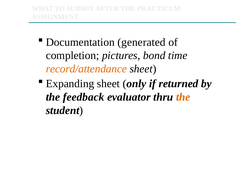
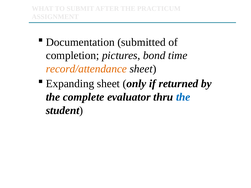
generated: generated -> submitted
feedback: feedback -> complete
the at (183, 97) colour: orange -> blue
